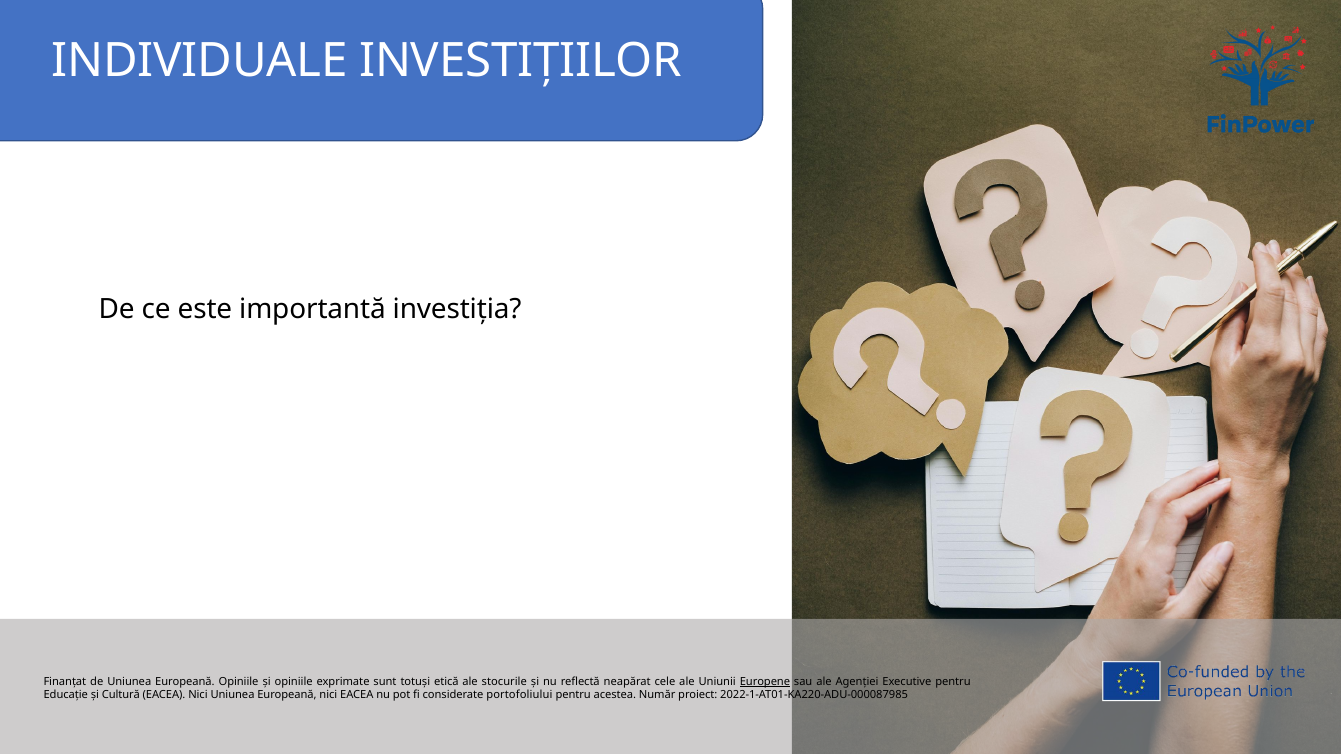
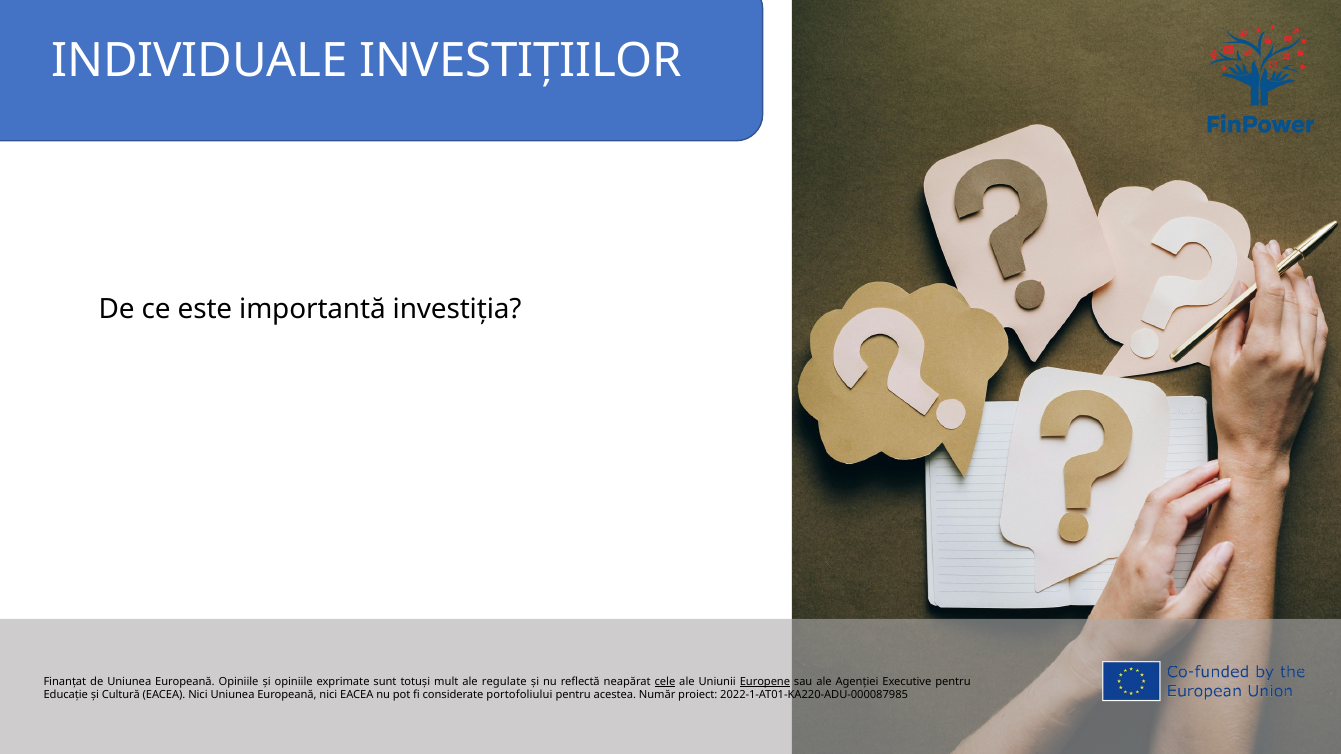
etică: etică -> mult
stocurile: stocurile -> regulate
cele underline: none -> present
